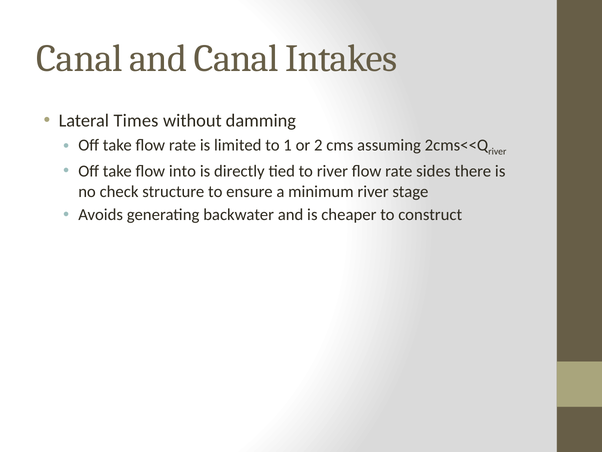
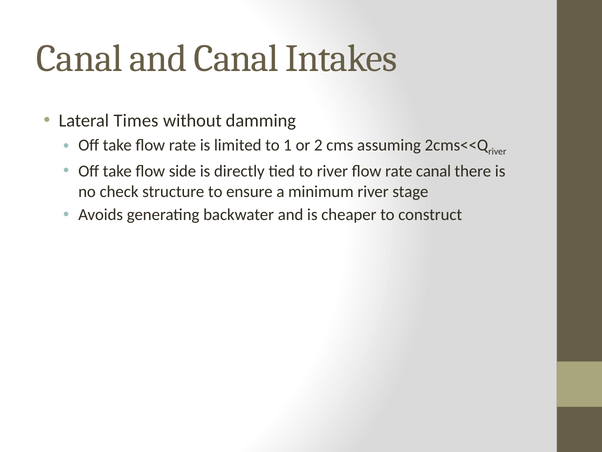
into: into -> side
rate sides: sides -> canal
